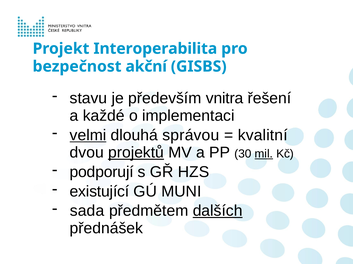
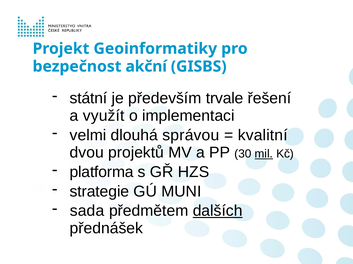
Interoperabilita: Interoperabilita -> Geoinformatiky
stavu: stavu -> státní
vnitra: vnitra -> trvale
každé: každé -> využít
velmi underline: present -> none
projektů underline: present -> none
podporují: podporují -> platforma
existující: existující -> strategie
